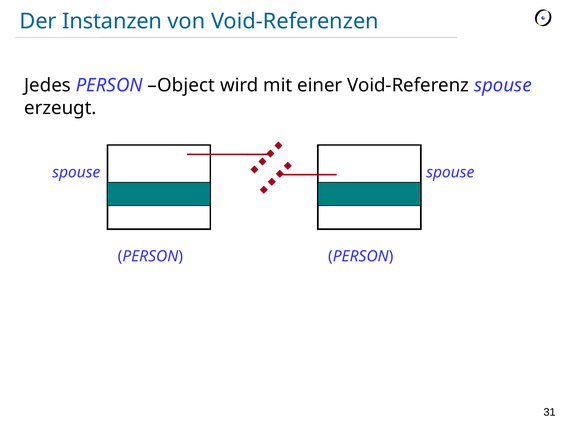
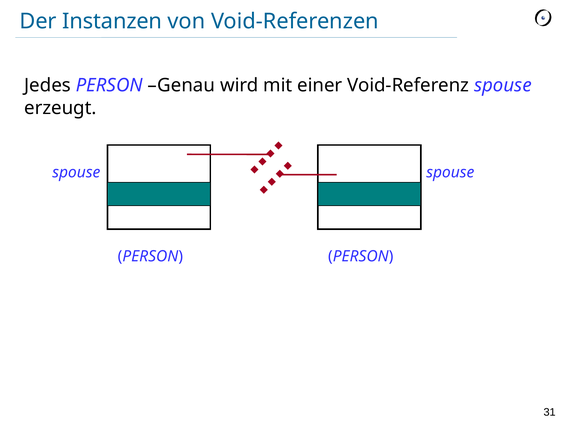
Object: Object -> Genau
